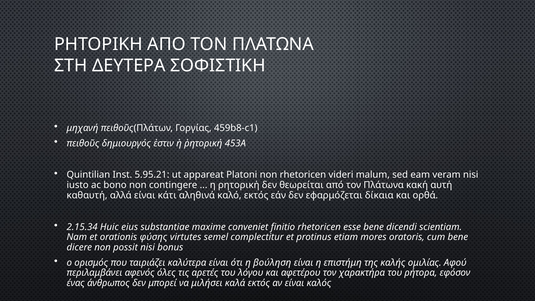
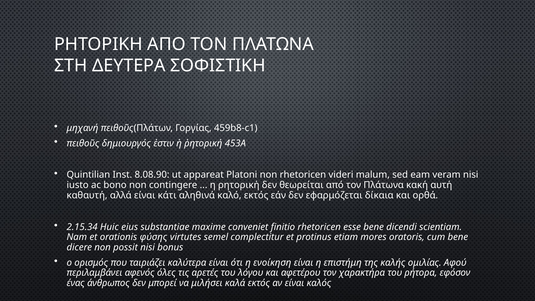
5.95.21: 5.95.21 -> 8.08.90
βούληση: βούληση -> ενοίκηση
